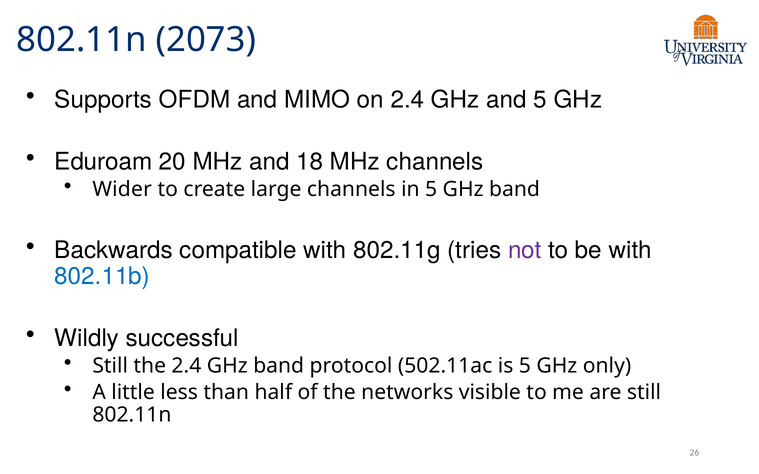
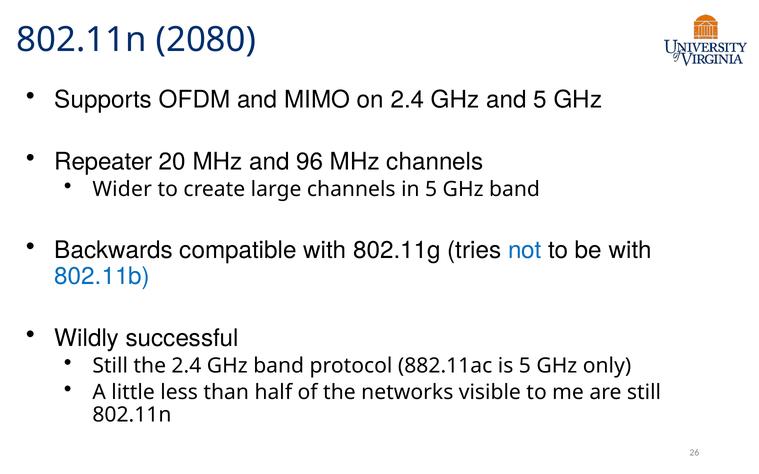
2073: 2073 -> 2080
Eduroam: Eduroam -> Repeater
18: 18 -> 96
not colour: purple -> blue
502.11ac: 502.11ac -> 882.11ac
